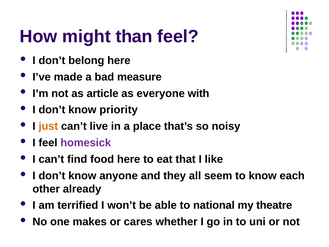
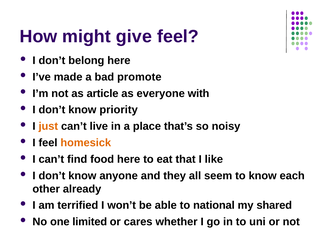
than: than -> give
measure: measure -> promote
homesick colour: purple -> orange
theatre: theatre -> shared
makes: makes -> limited
